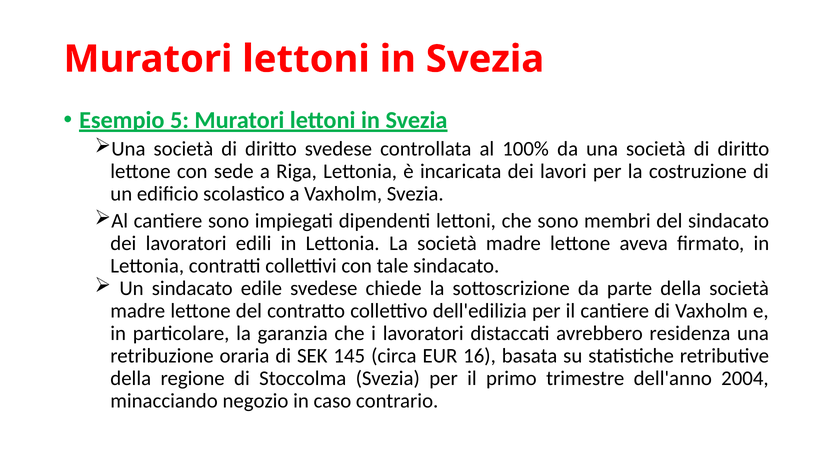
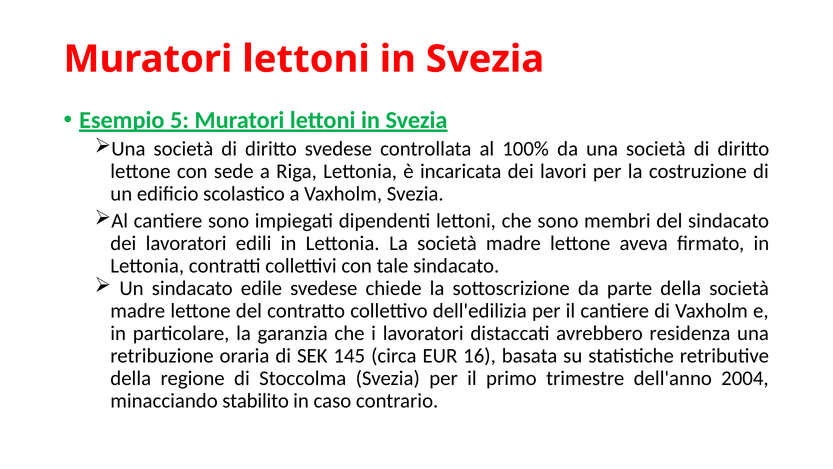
negozio: negozio -> stabilito
